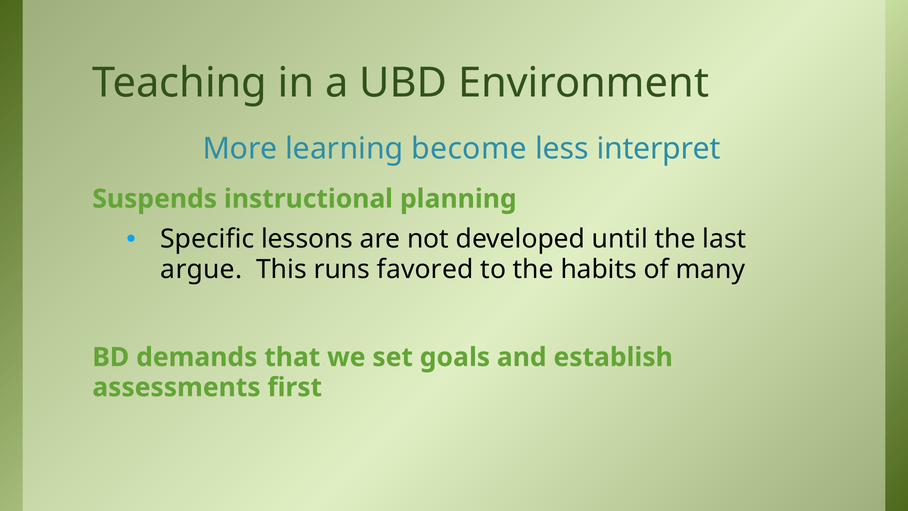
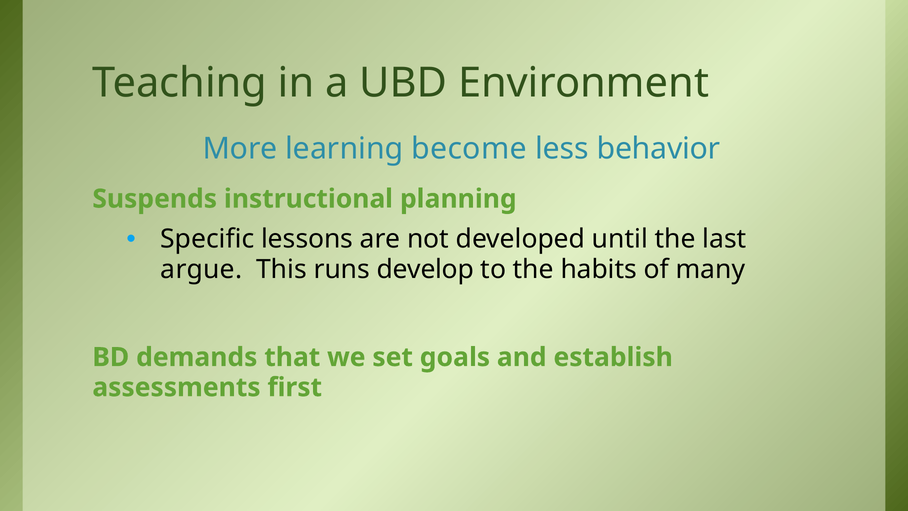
interpret: interpret -> behavior
favored: favored -> develop
